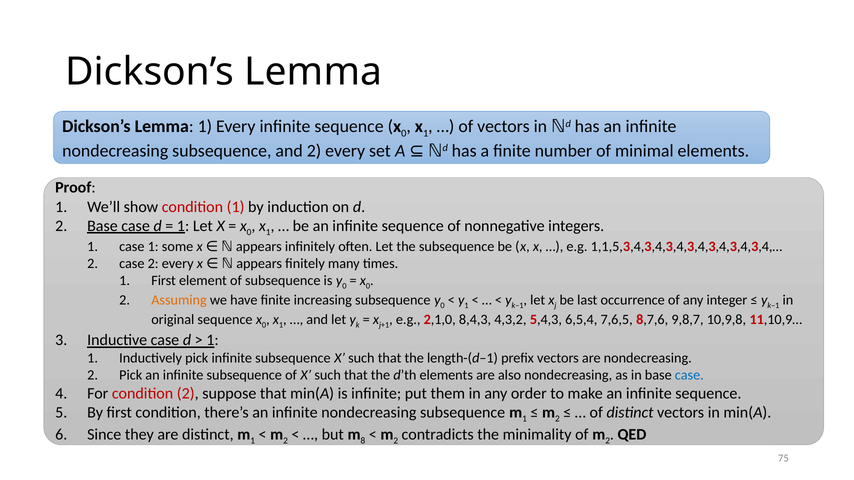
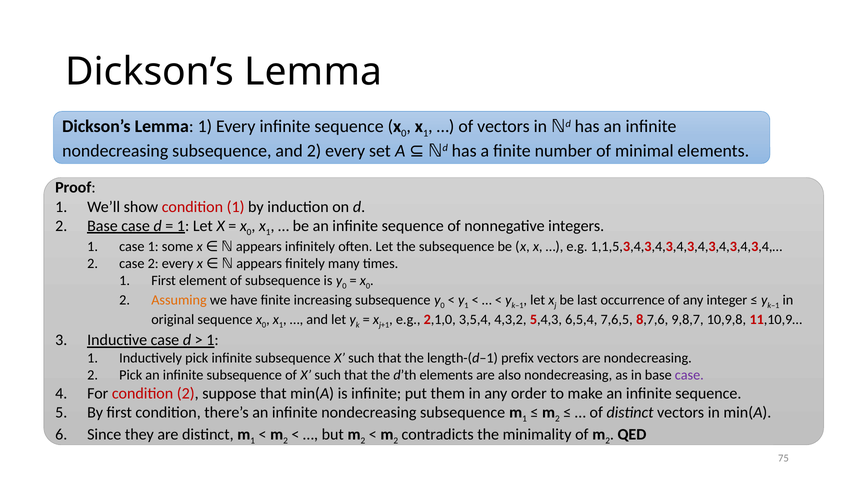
8,4,3: 8,4,3 -> 3,5,4
case at (689, 375) colour: blue -> purple
8 at (363, 441): 8 -> 2
